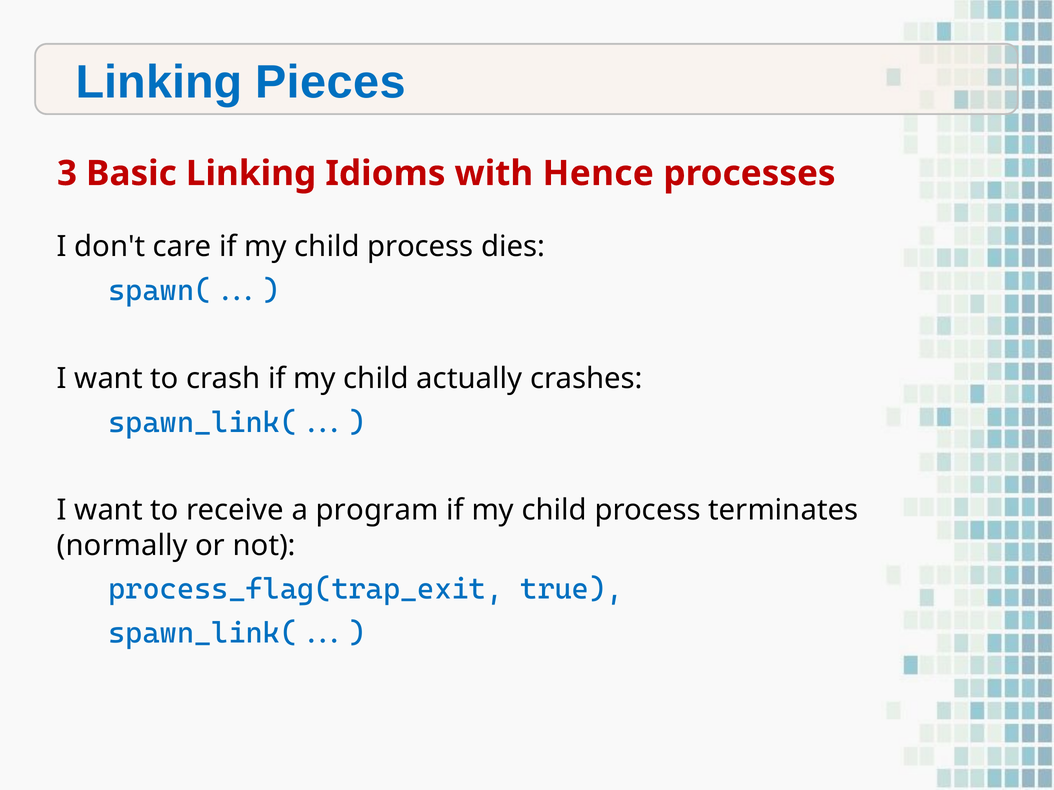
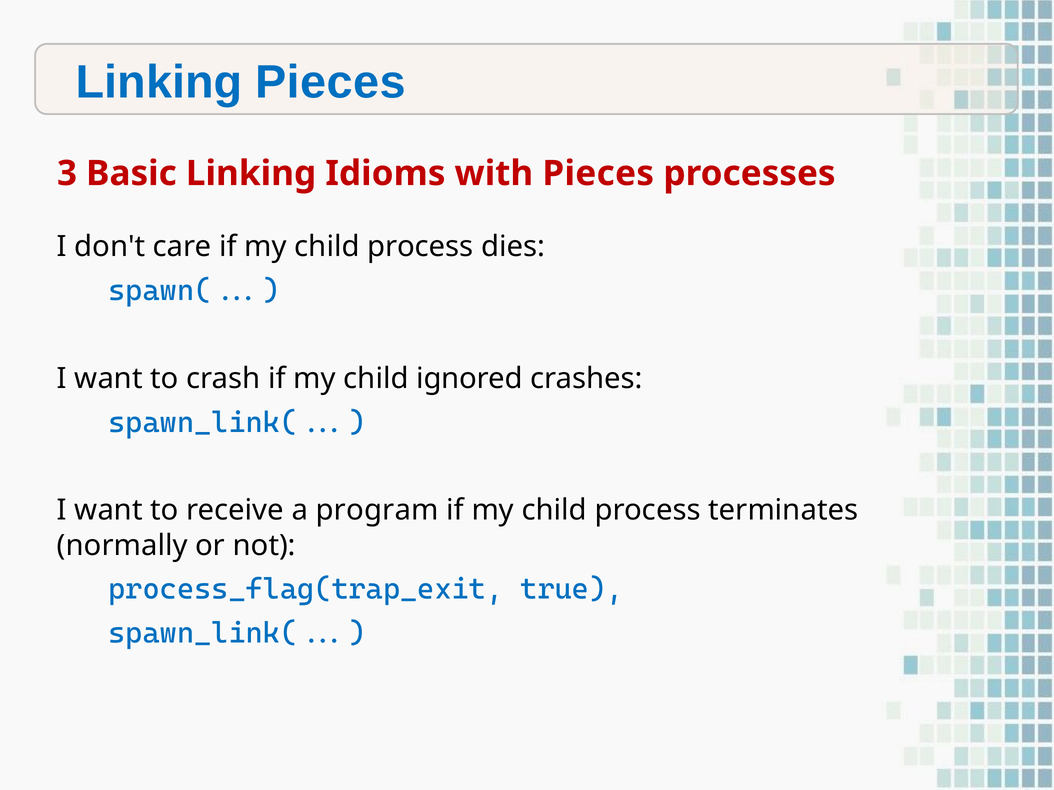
with Hence: Hence -> Pieces
actually: actually -> ignored
